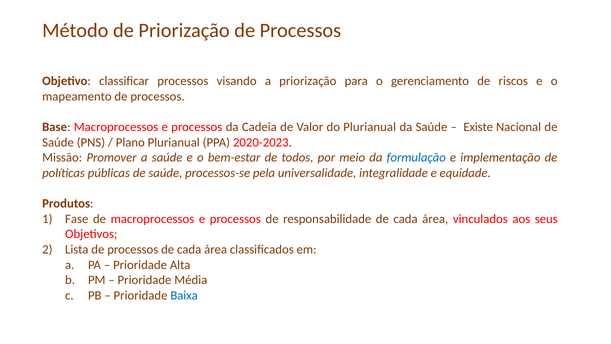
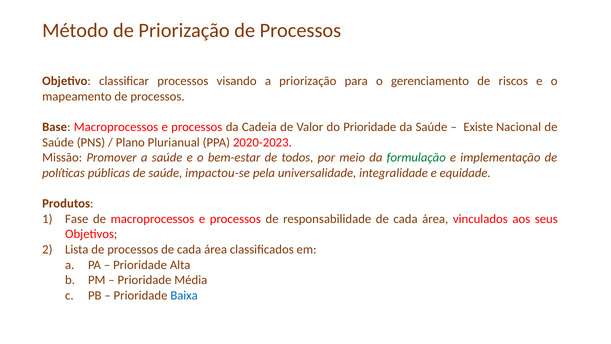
do Plurianual: Plurianual -> Prioridade
formulação colour: blue -> green
processos-se: processos-se -> impactou-se
